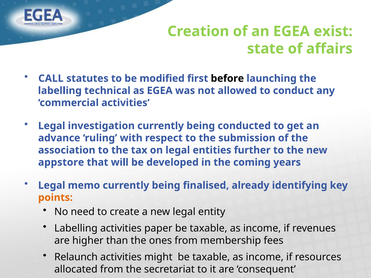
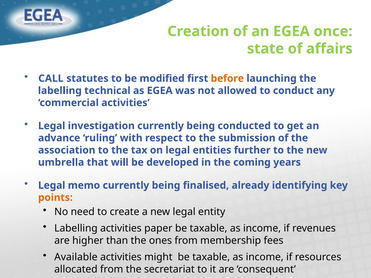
exist: exist -> once
before colour: black -> orange
appstore: appstore -> umbrella
Relaunch: Relaunch -> Available
